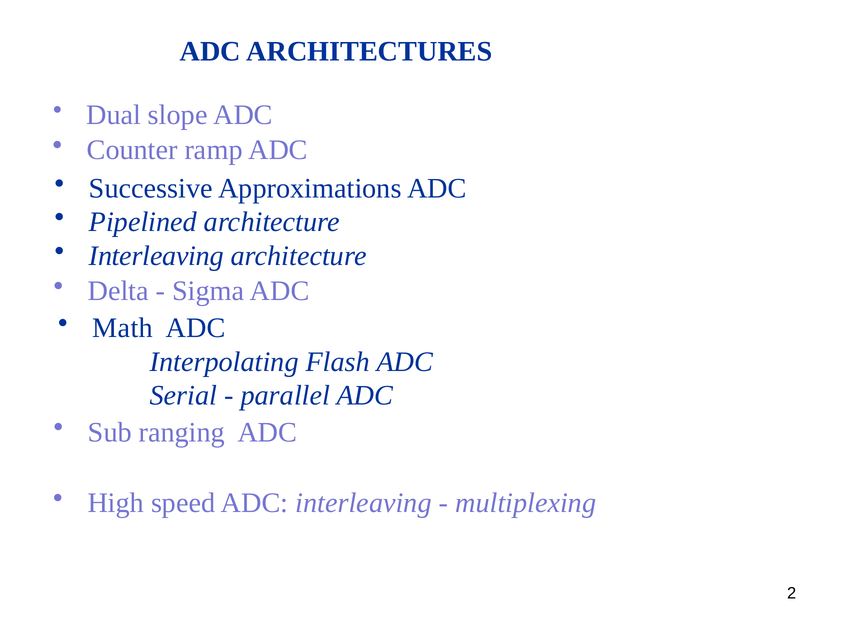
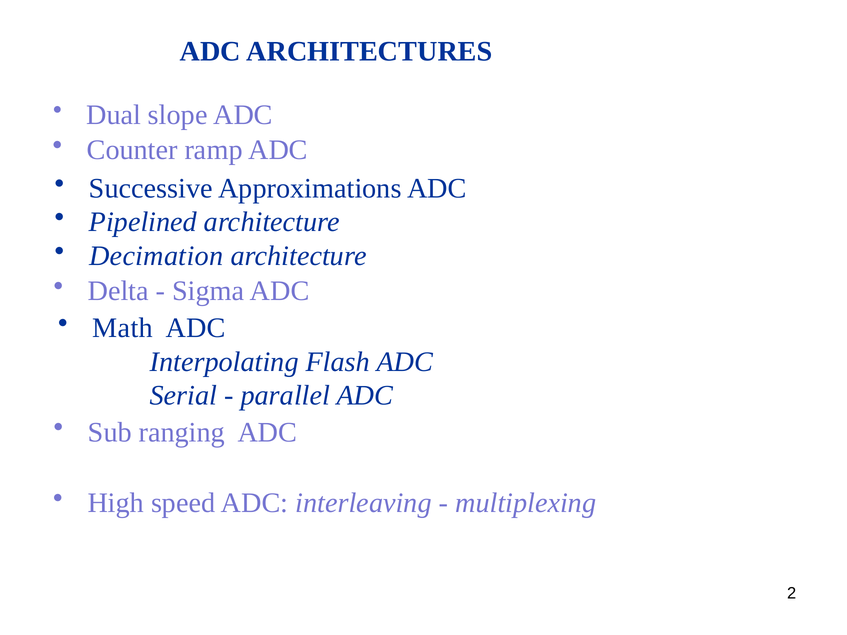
Interleaving at (156, 256): Interleaving -> Decimation
